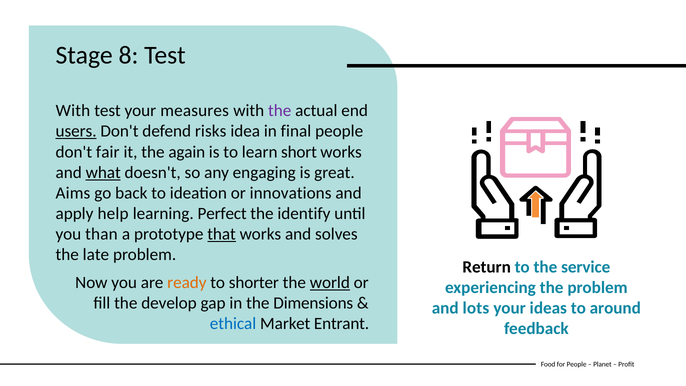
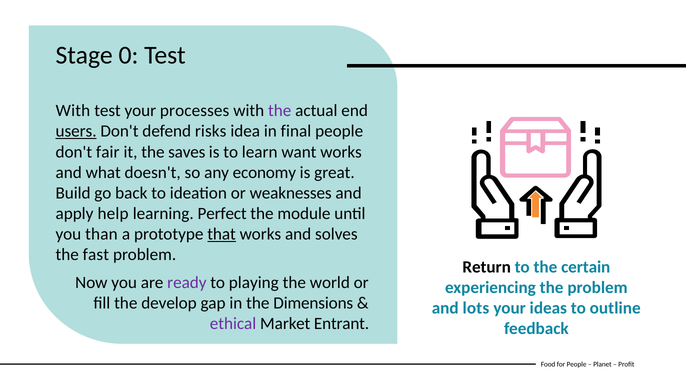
8: 8 -> 0
measures: measures -> processes
again: again -> saves
short: short -> want
what underline: present -> none
engaging: engaging -> economy
Aims: Aims -> Build
innovations: innovations -> weaknesses
identify: identify -> module
late: late -> fast
service: service -> certain
ready colour: orange -> purple
shorter: shorter -> playing
world underline: present -> none
around: around -> outline
ethical colour: blue -> purple
